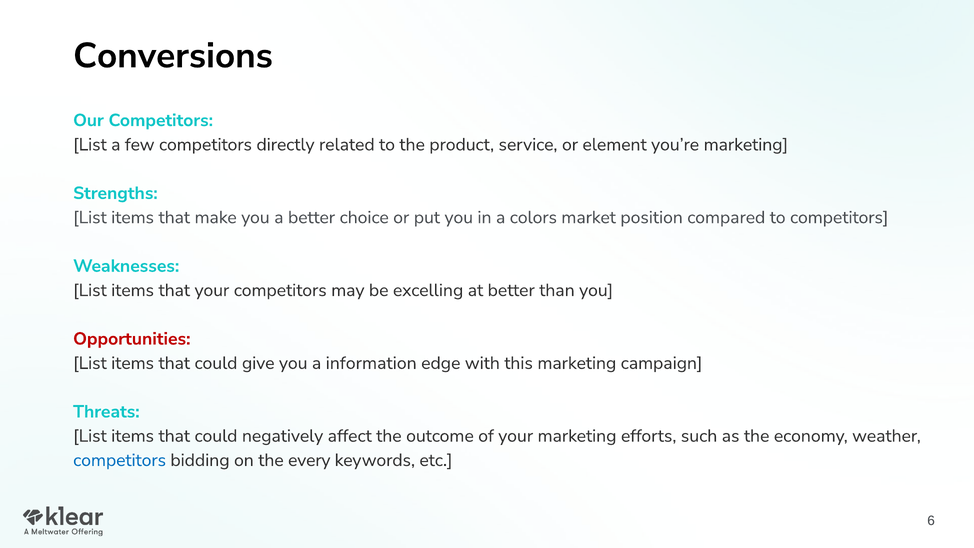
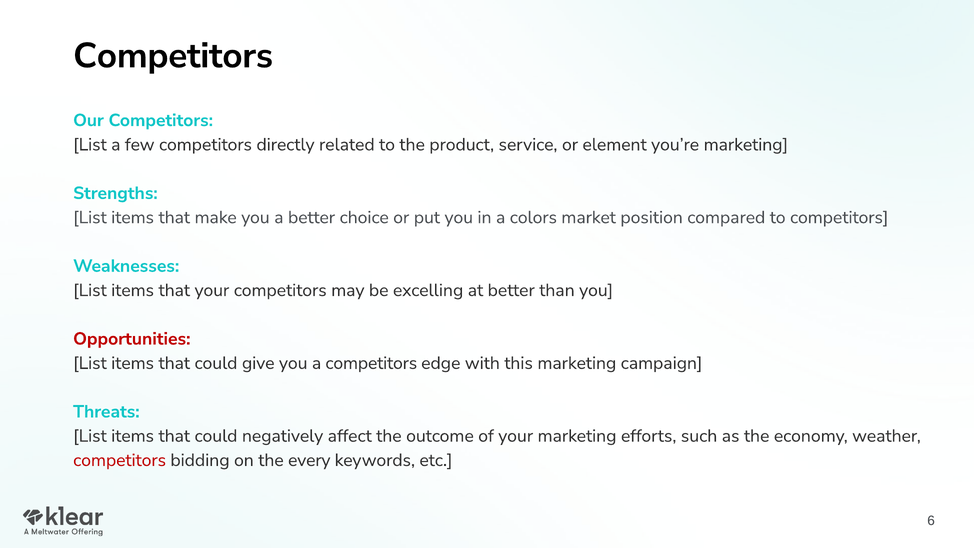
Conversions at (173, 56): Conversions -> Competitors
a information: information -> competitors
competitors at (120, 460) colour: blue -> red
